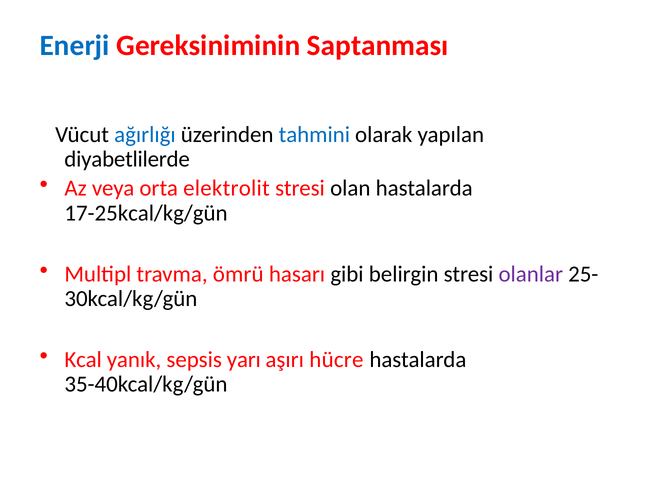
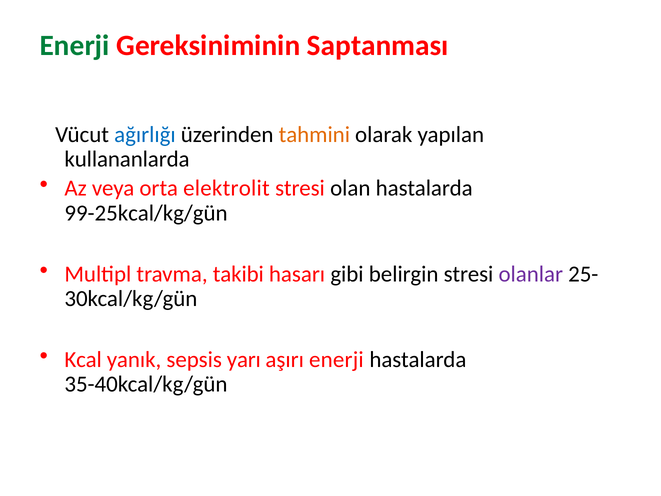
Enerji at (75, 46) colour: blue -> green
tahmini colour: blue -> orange
diyabetlilerde: diyabetlilerde -> kullananlarda
17-25kcal/kg/gün: 17-25kcal/kg/gün -> 99-25kcal/kg/gün
ömrü: ömrü -> takibi
aşırı hücre: hücre -> enerji
